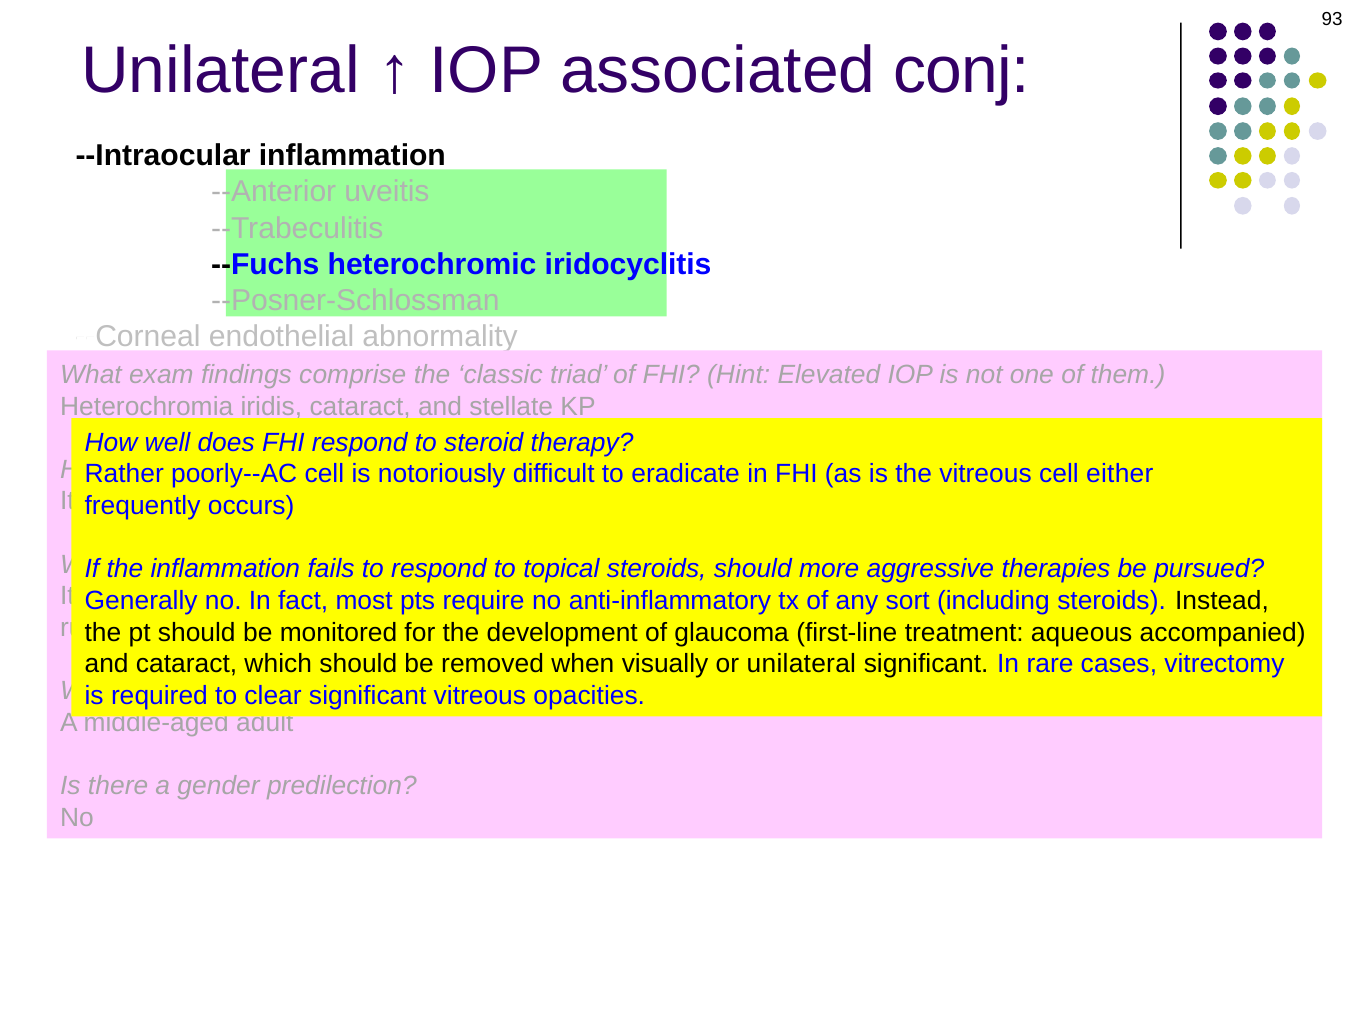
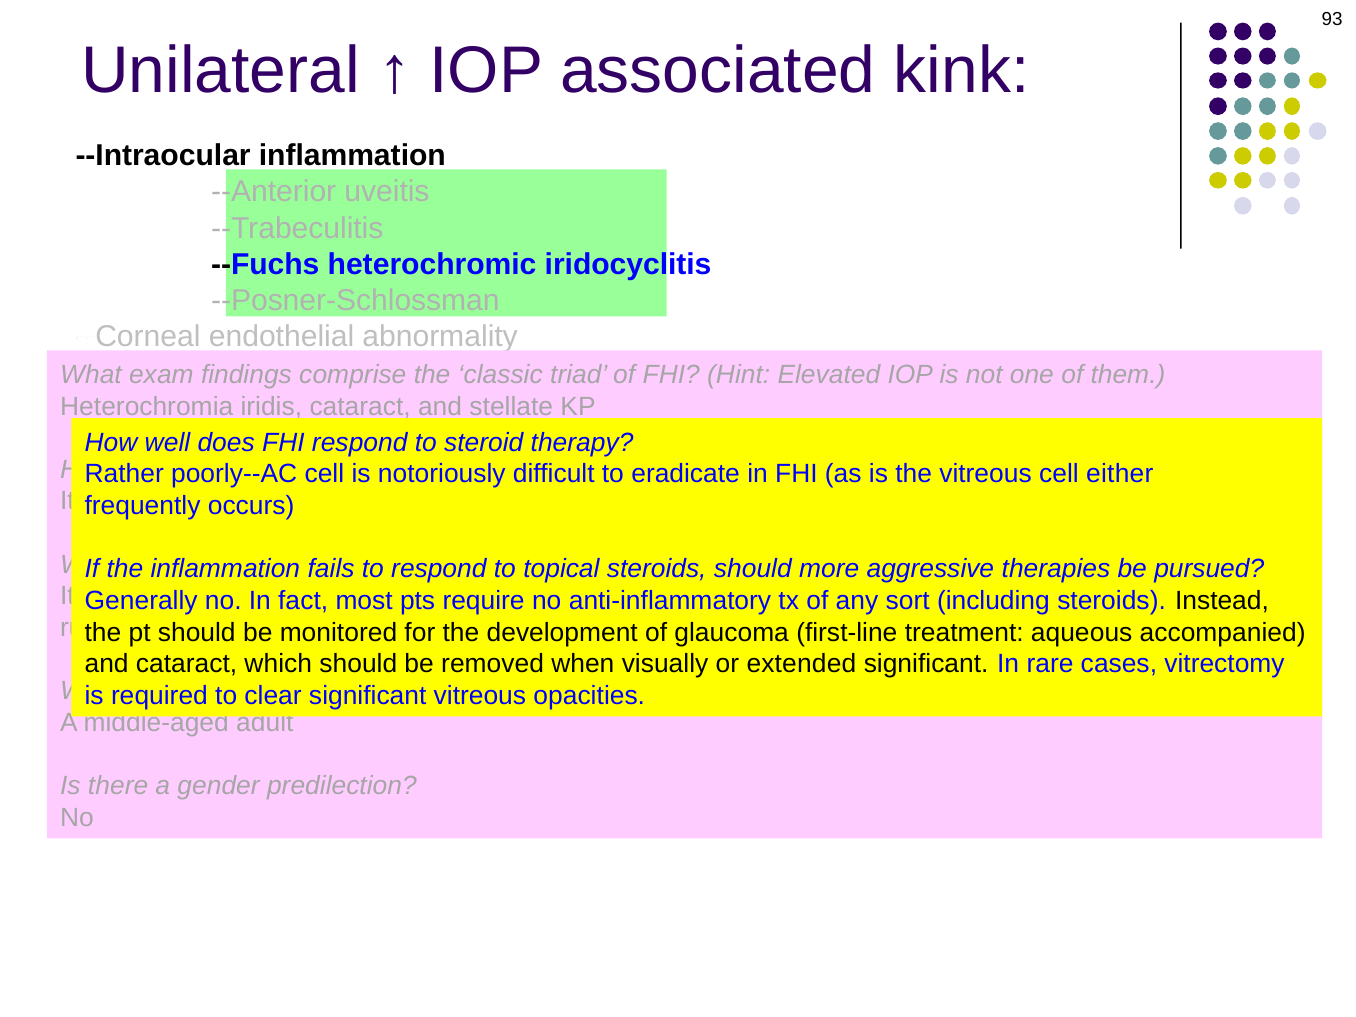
conj: conj -> kink
or unilateral: unilateral -> extended
